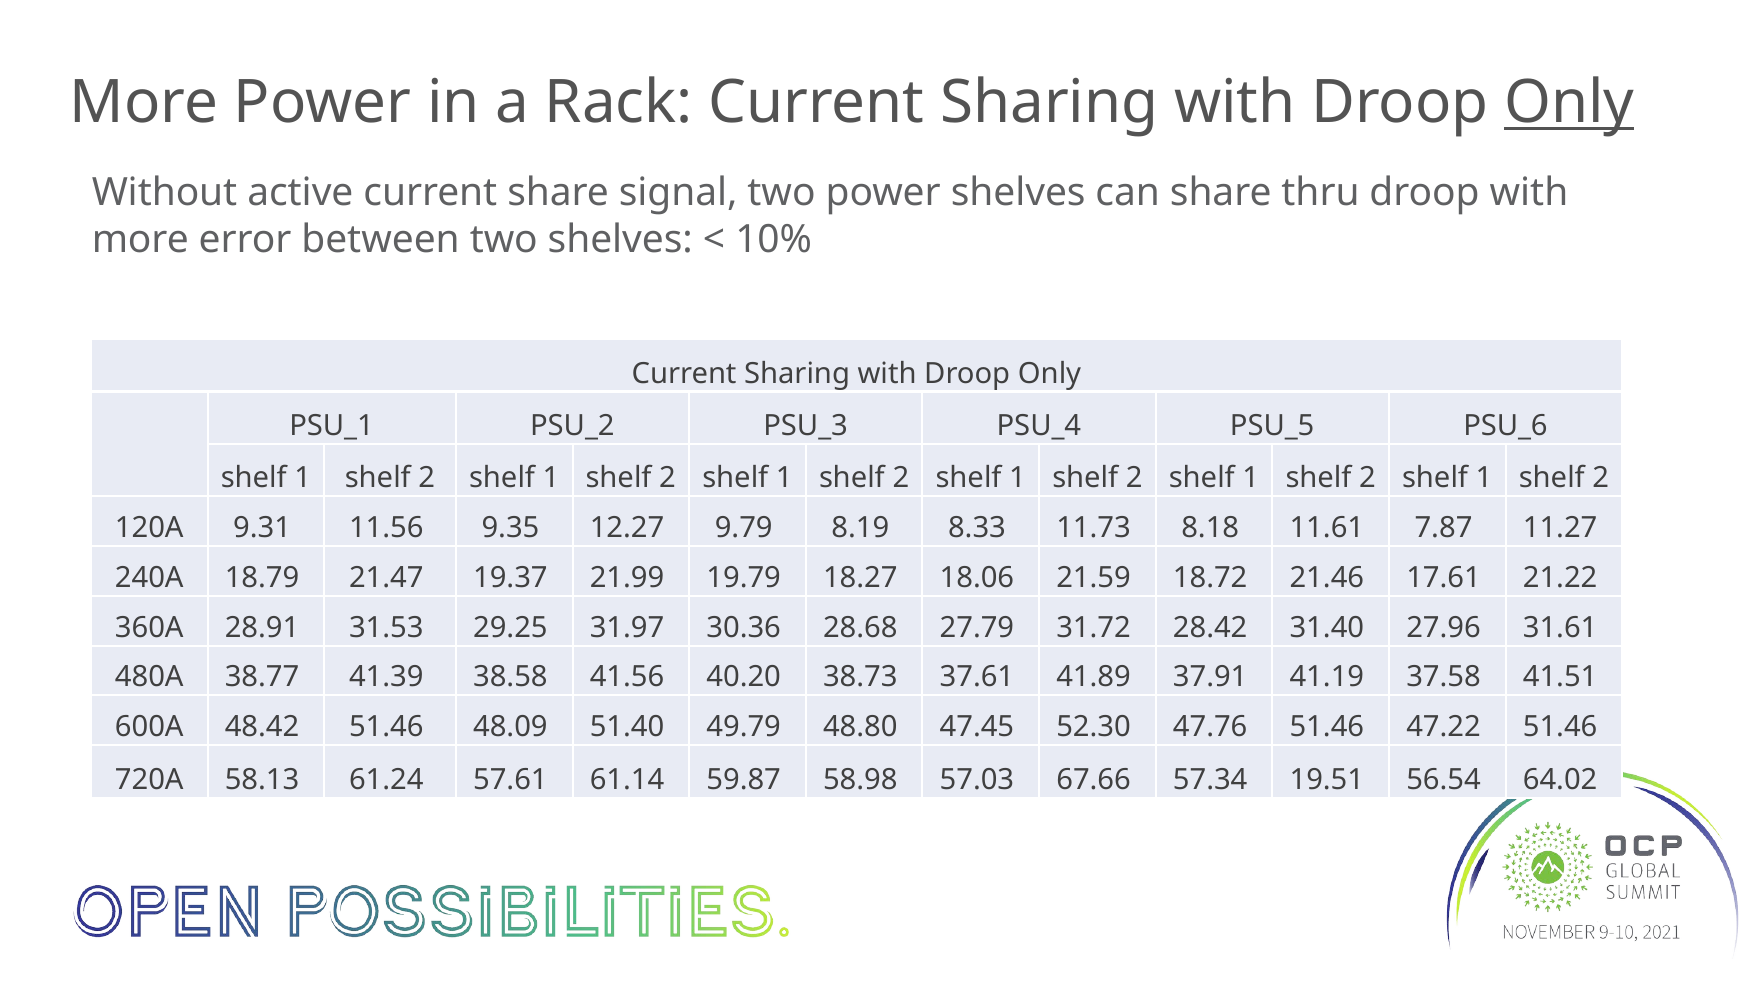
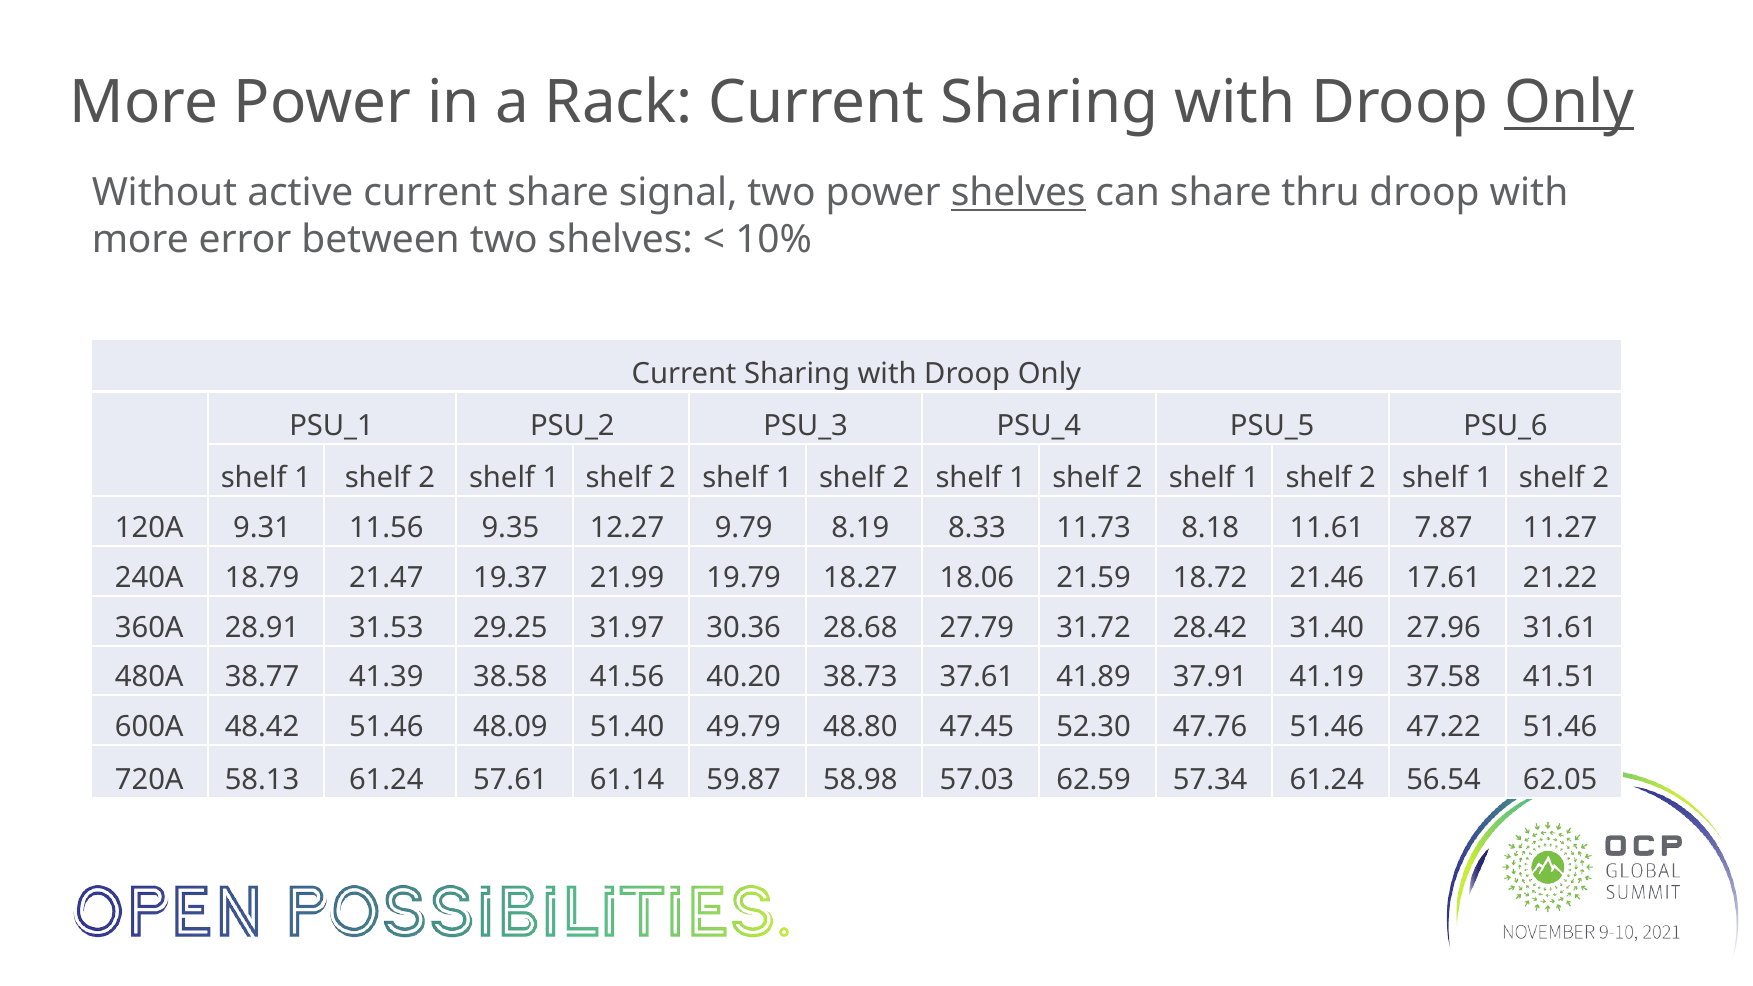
shelves at (1018, 193) underline: none -> present
67.66: 67.66 -> 62.59
57.34 19.51: 19.51 -> 61.24
64.02: 64.02 -> 62.05
